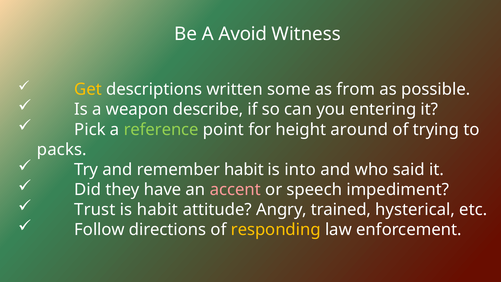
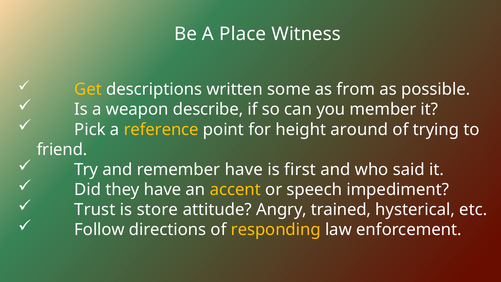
Avoid: Avoid -> Place
entering: entering -> member
reference colour: light green -> yellow
packs: packs -> friend
remember habit: habit -> have
into: into -> first
accent colour: pink -> yellow
is habit: habit -> store
